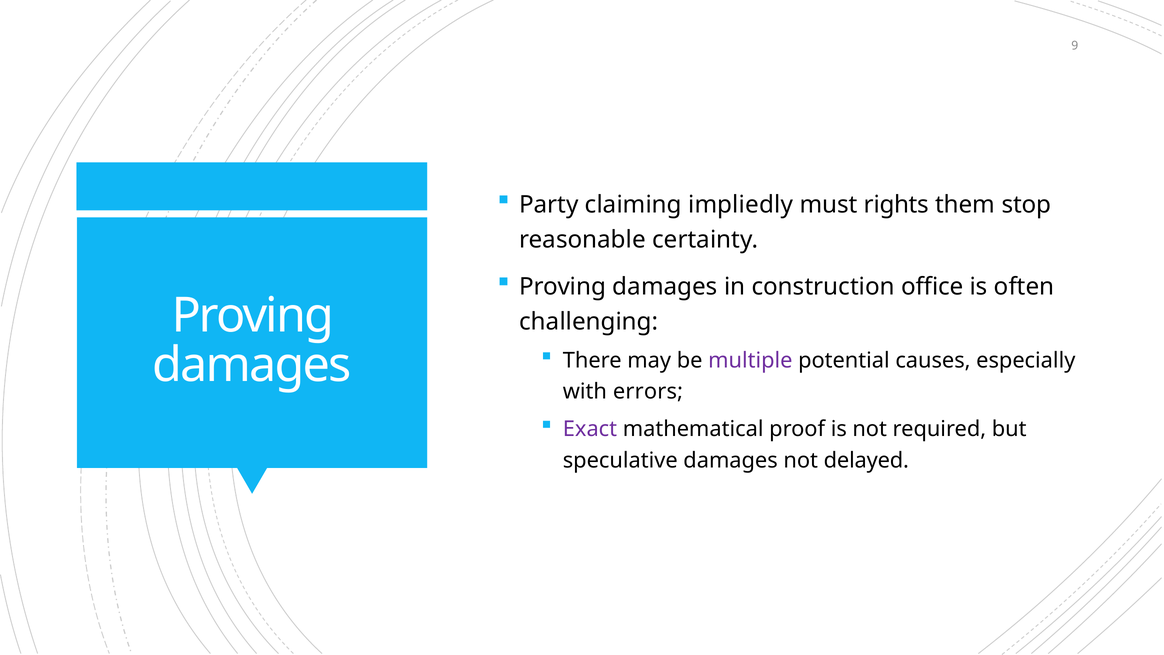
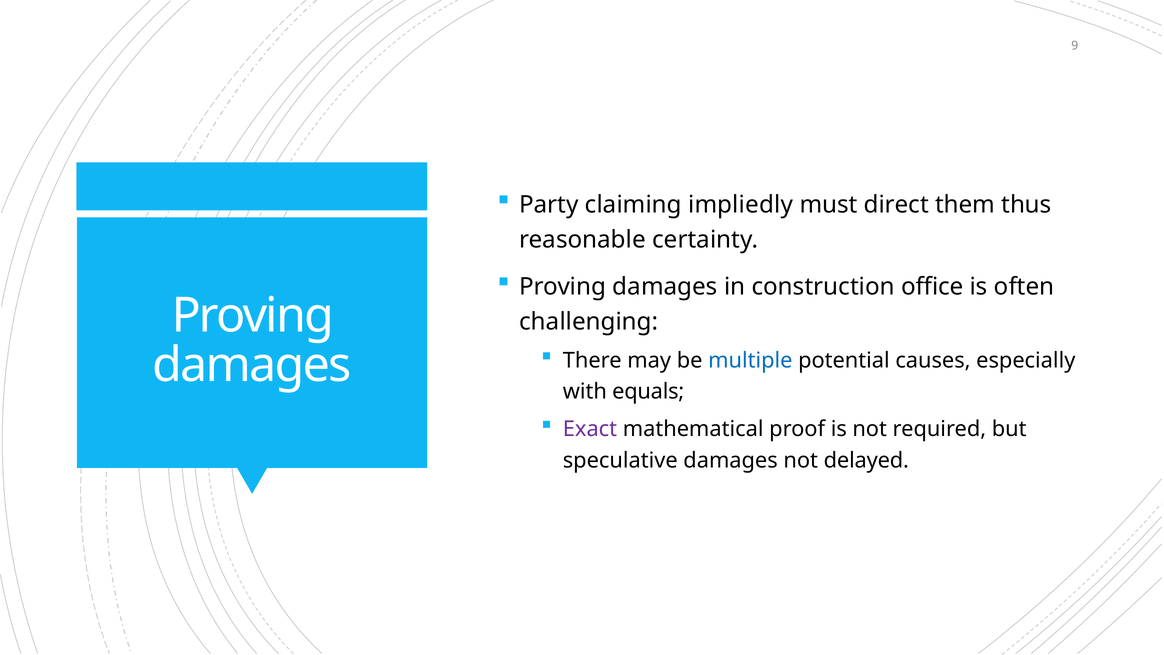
rights: rights -> direct
stop: stop -> thus
multiple colour: purple -> blue
errors: errors -> equals
